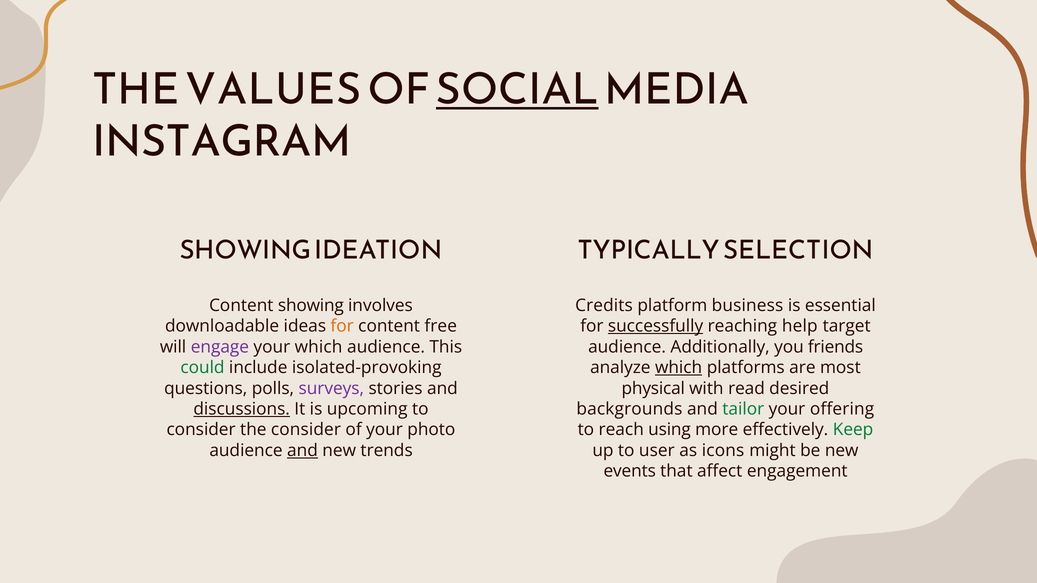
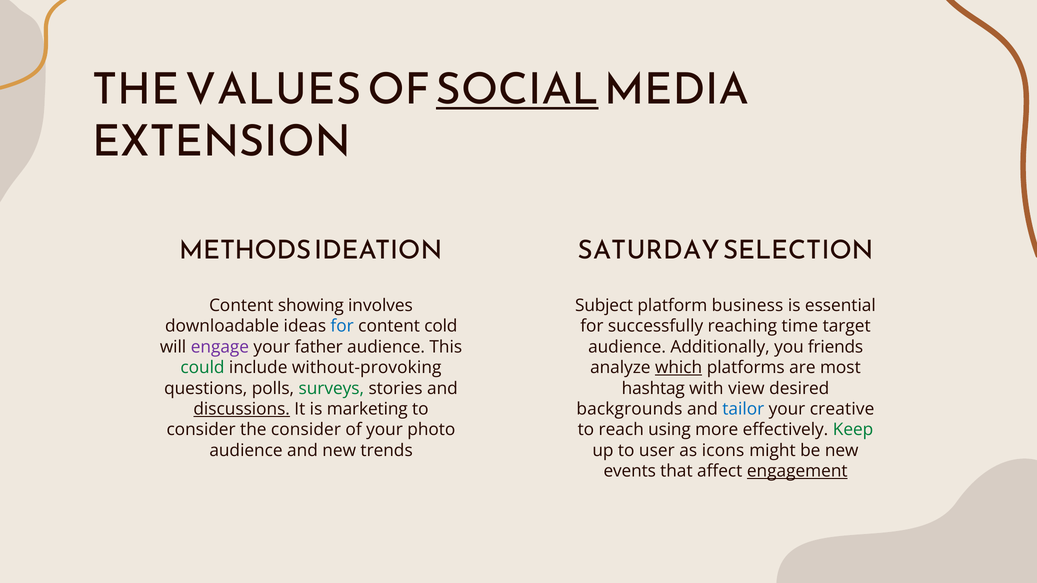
INSTAGRAM: INSTAGRAM -> EXTENSION
SHOWING at (245, 250): SHOWING -> METHODS
TYPICALLY: TYPICALLY -> SATURDAY
Credits: Credits -> Subject
for at (342, 326) colour: orange -> blue
free: free -> cold
successfully underline: present -> none
help: help -> time
your which: which -> father
isolated-provoking: isolated-provoking -> without-provoking
surveys colour: purple -> green
physical: physical -> hashtag
read: read -> view
upcoming: upcoming -> marketing
tailor colour: green -> blue
offering: offering -> creative
and at (302, 451) underline: present -> none
engagement underline: none -> present
